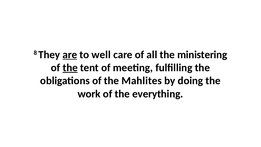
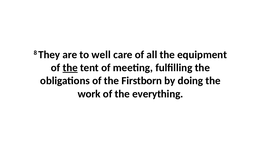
are underline: present -> none
ministering: ministering -> equipment
Mahlites: Mahlites -> Firstborn
